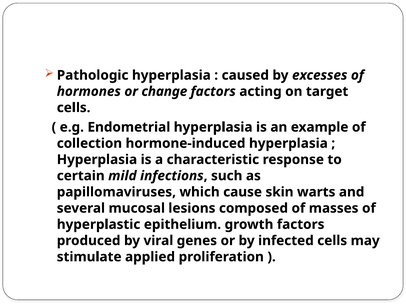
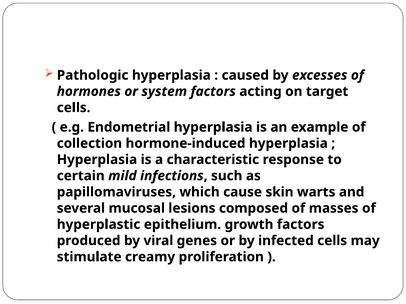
change: change -> system
applied: applied -> creamy
